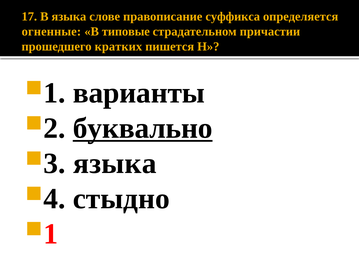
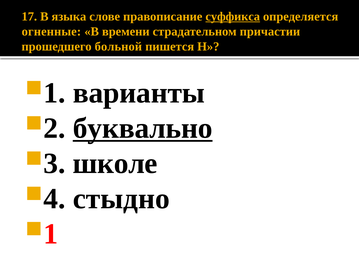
суффикса underline: none -> present
типовые: типовые -> времени
кратких: кратких -> больной
языка at (115, 164): языка -> школе
